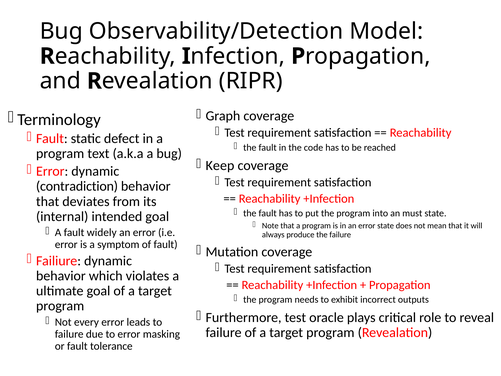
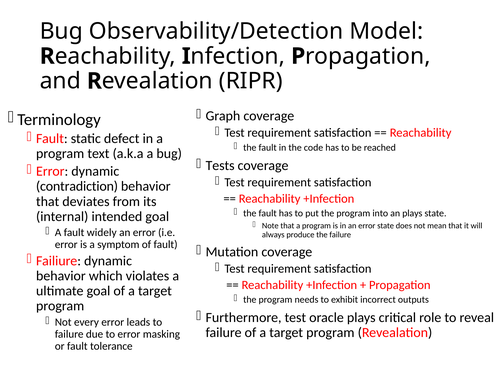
Keep: Keep -> Tests
an must: must -> plays
